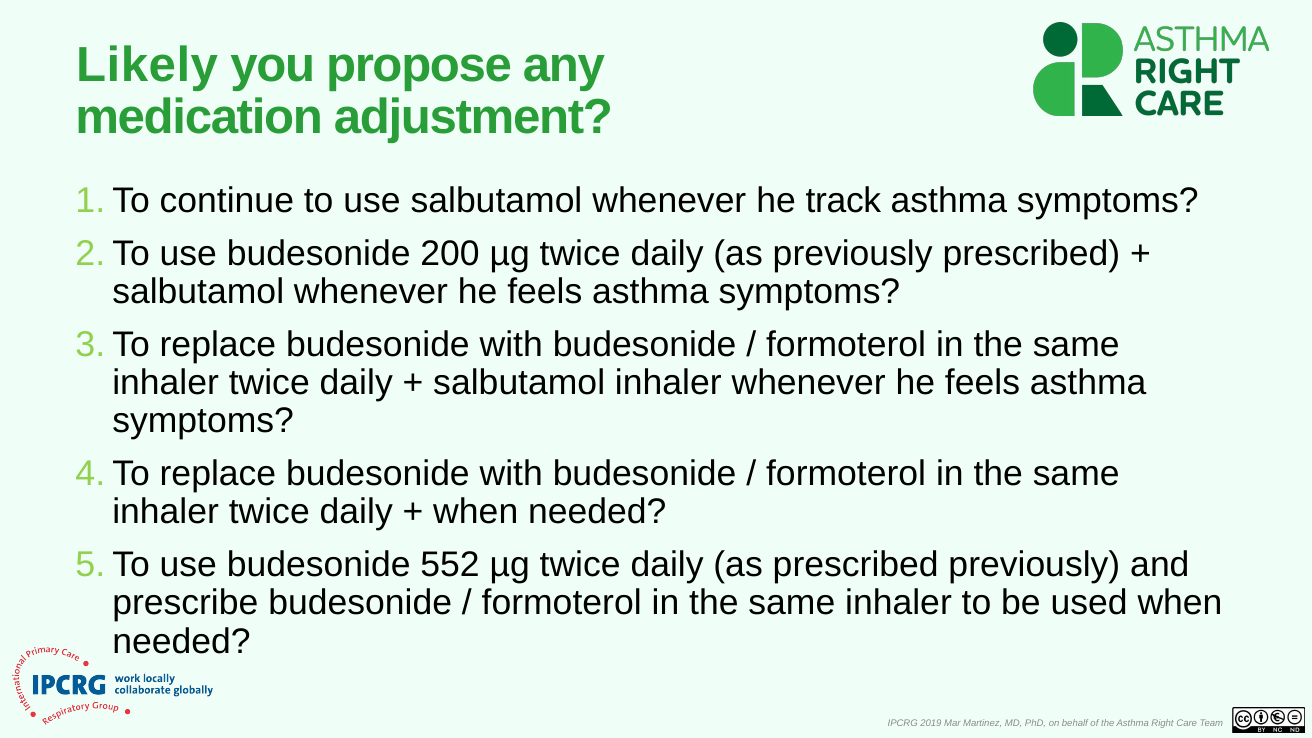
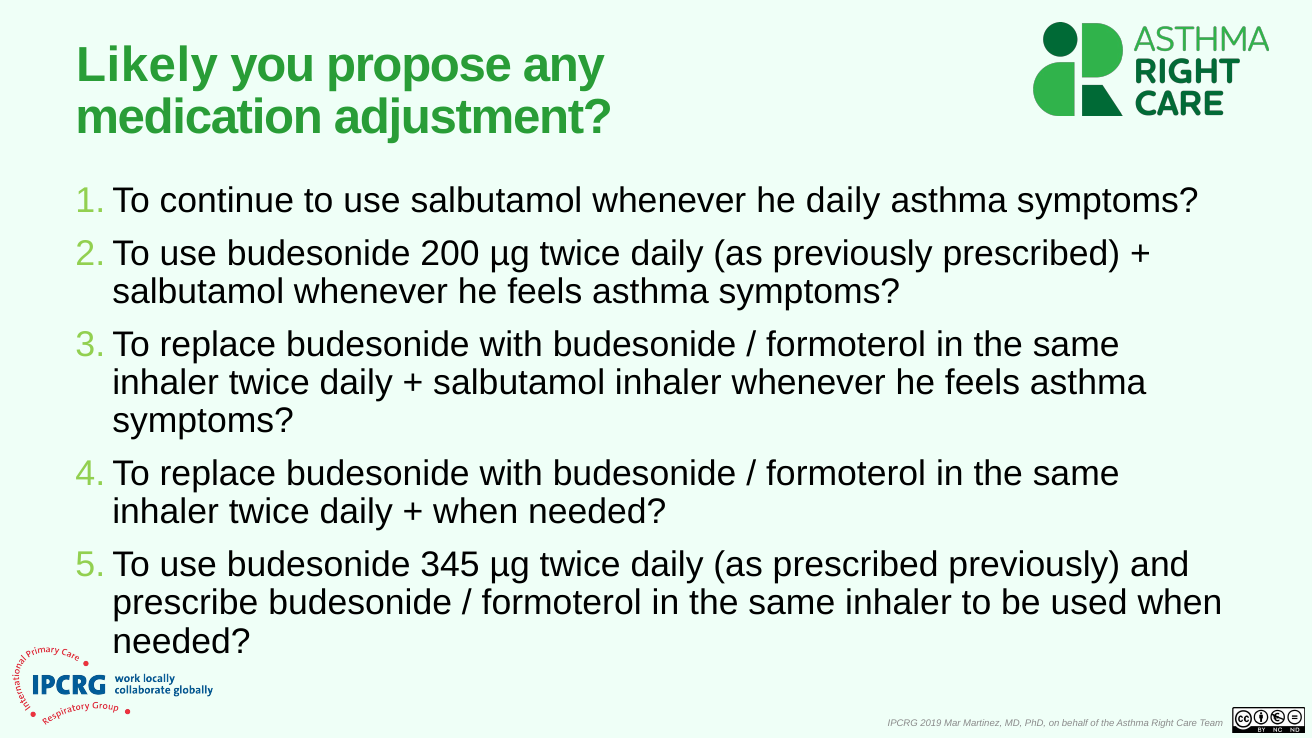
he track: track -> daily
552: 552 -> 345
